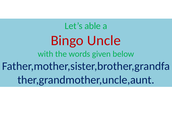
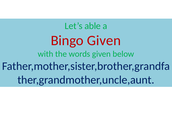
Bingo Uncle: Uncle -> Given
